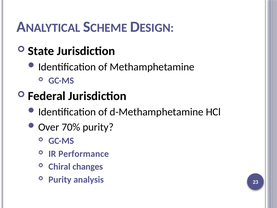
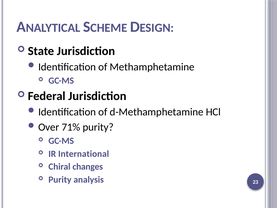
70%: 70% -> 71%
Performance: Performance -> International
